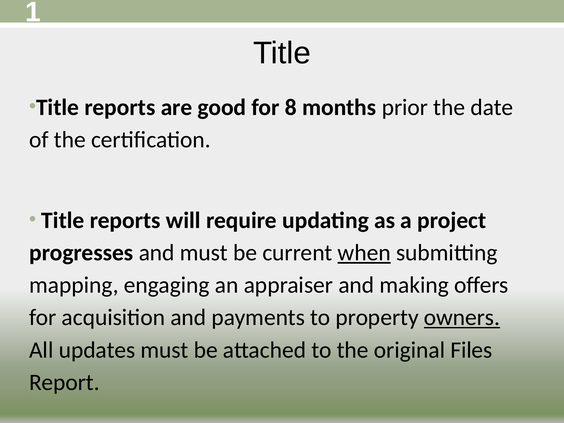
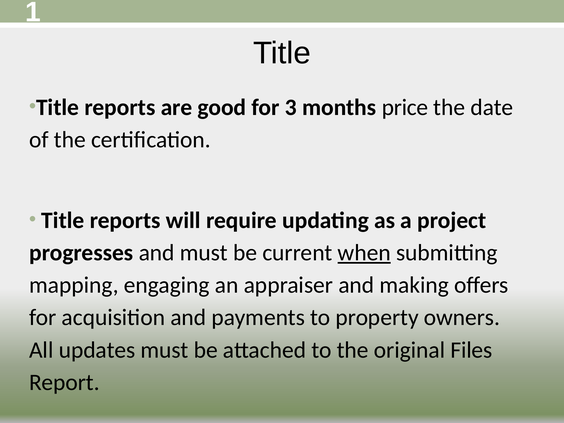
8: 8 -> 3
prior: prior -> price
owners underline: present -> none
